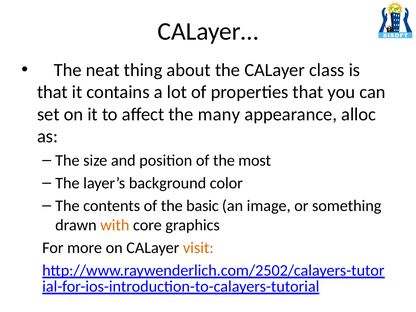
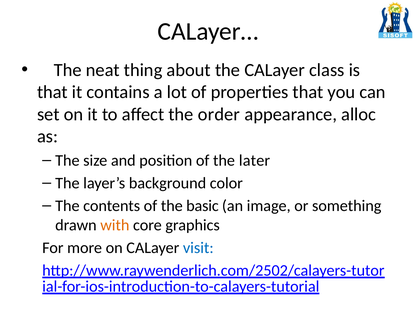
many: many -> order
most: most -> later
visit colour: orange -> blue
